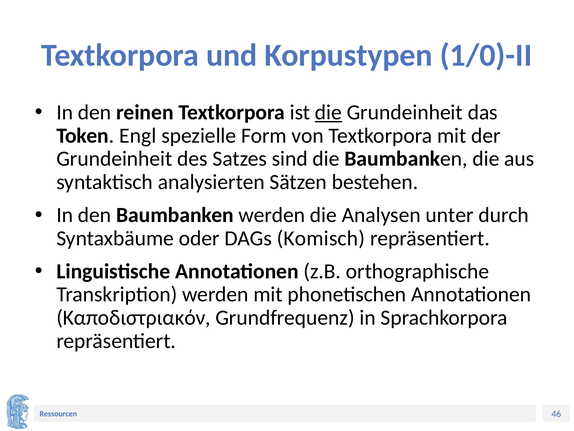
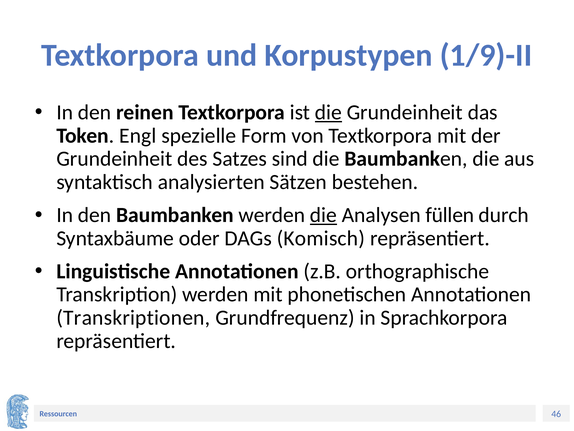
1/0)-II: 1/0)-II -> 1/9)-II
die at (323, 215) underline: none -> present
unter: unter -> füllen
Καποδιστριακόν: Καποδιστριακόν -> Transkriptionen
